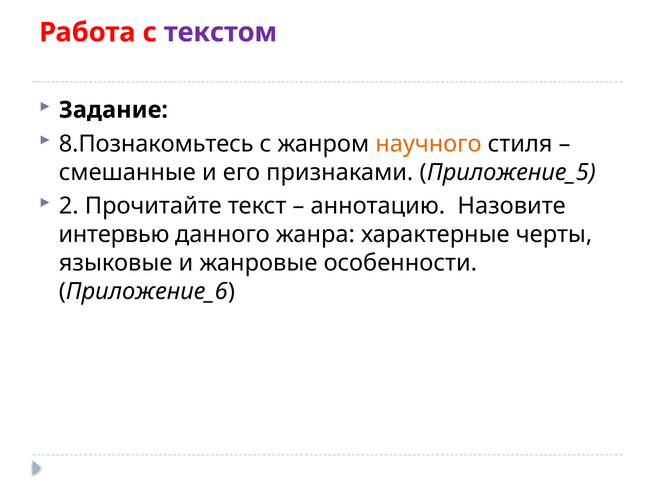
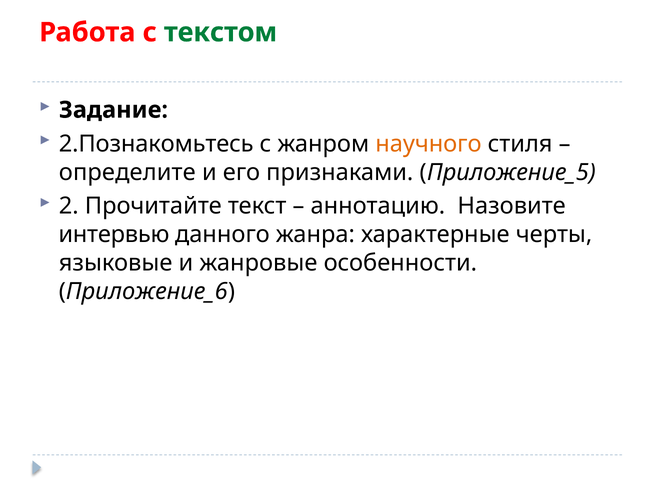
текстом colour: purple -> green
8.Познакомьтесь: 8.Познакомьтесь -> 2.Познакомьтесь
смешанные: смешанные -> определите
